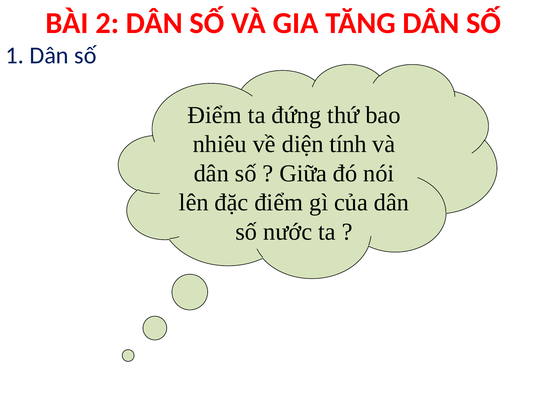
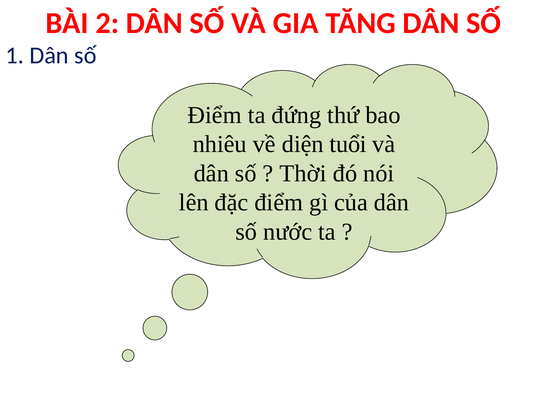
tính: tính -> tuổi
Giữa: Giữa -> Thời
